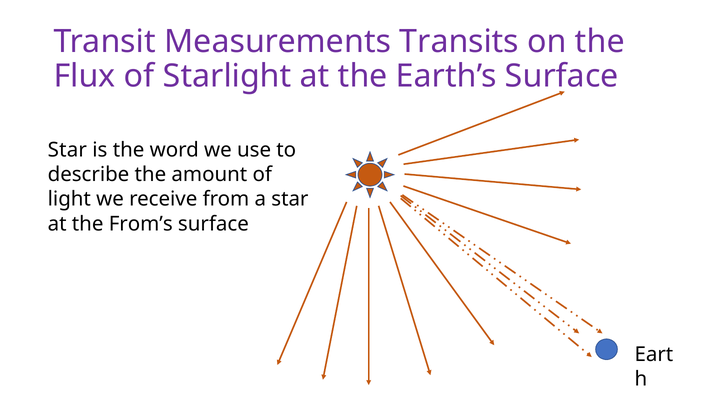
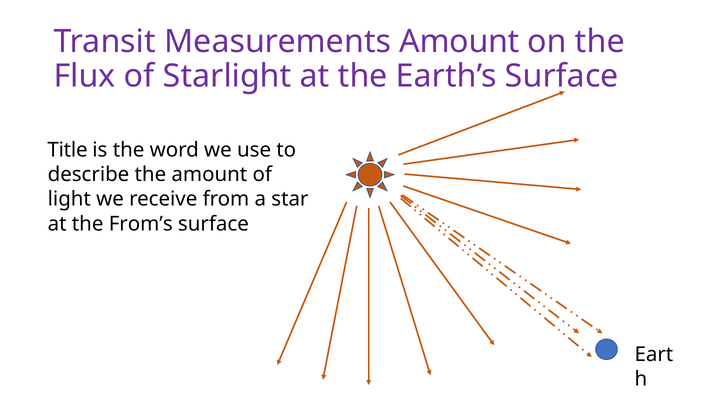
Measurements Transits: Transits -> Amount
Star at (67, 150): Star -> Title
